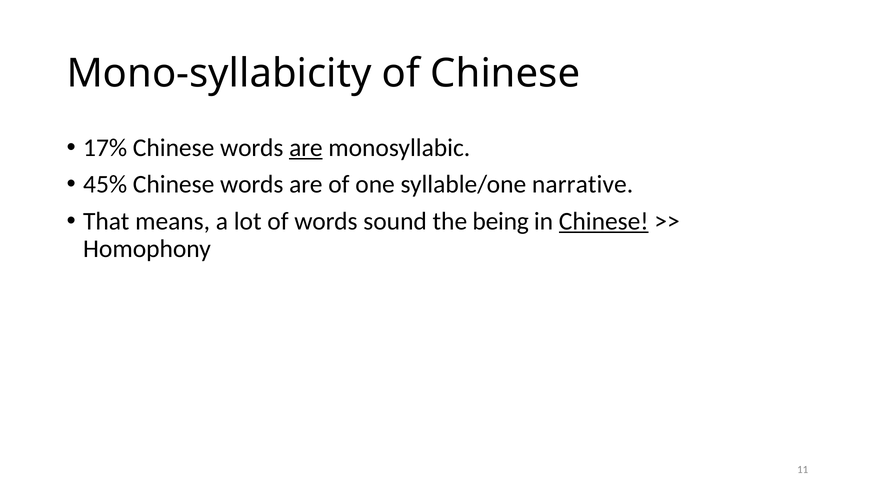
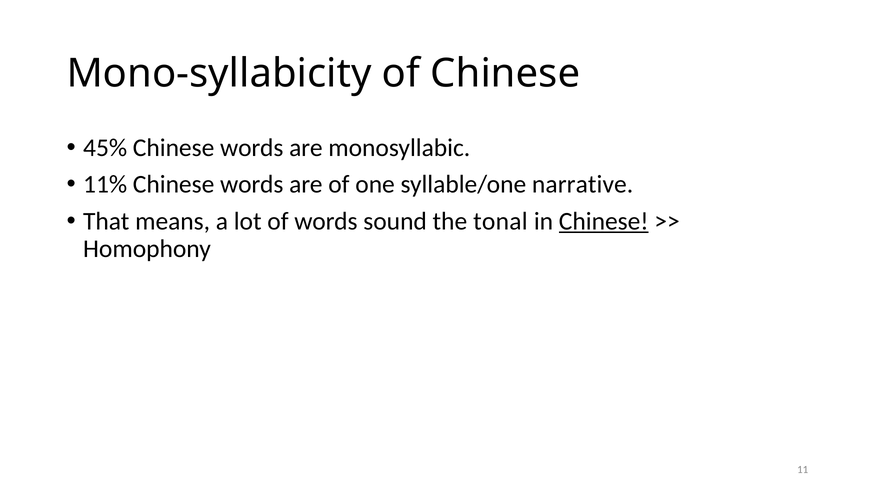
17%: 17% -> 45%
are at (306, 148) underline: present -> none
45%: 45% -> 11%
being: being -> tonal
